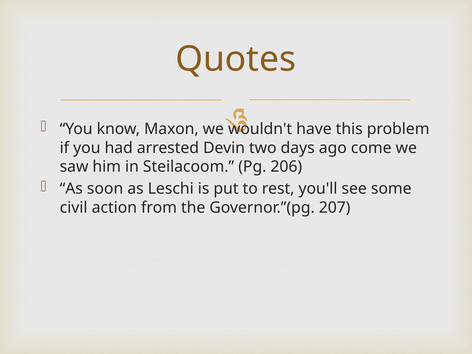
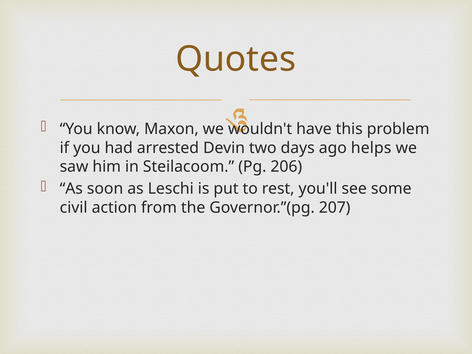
come: come -> helps
